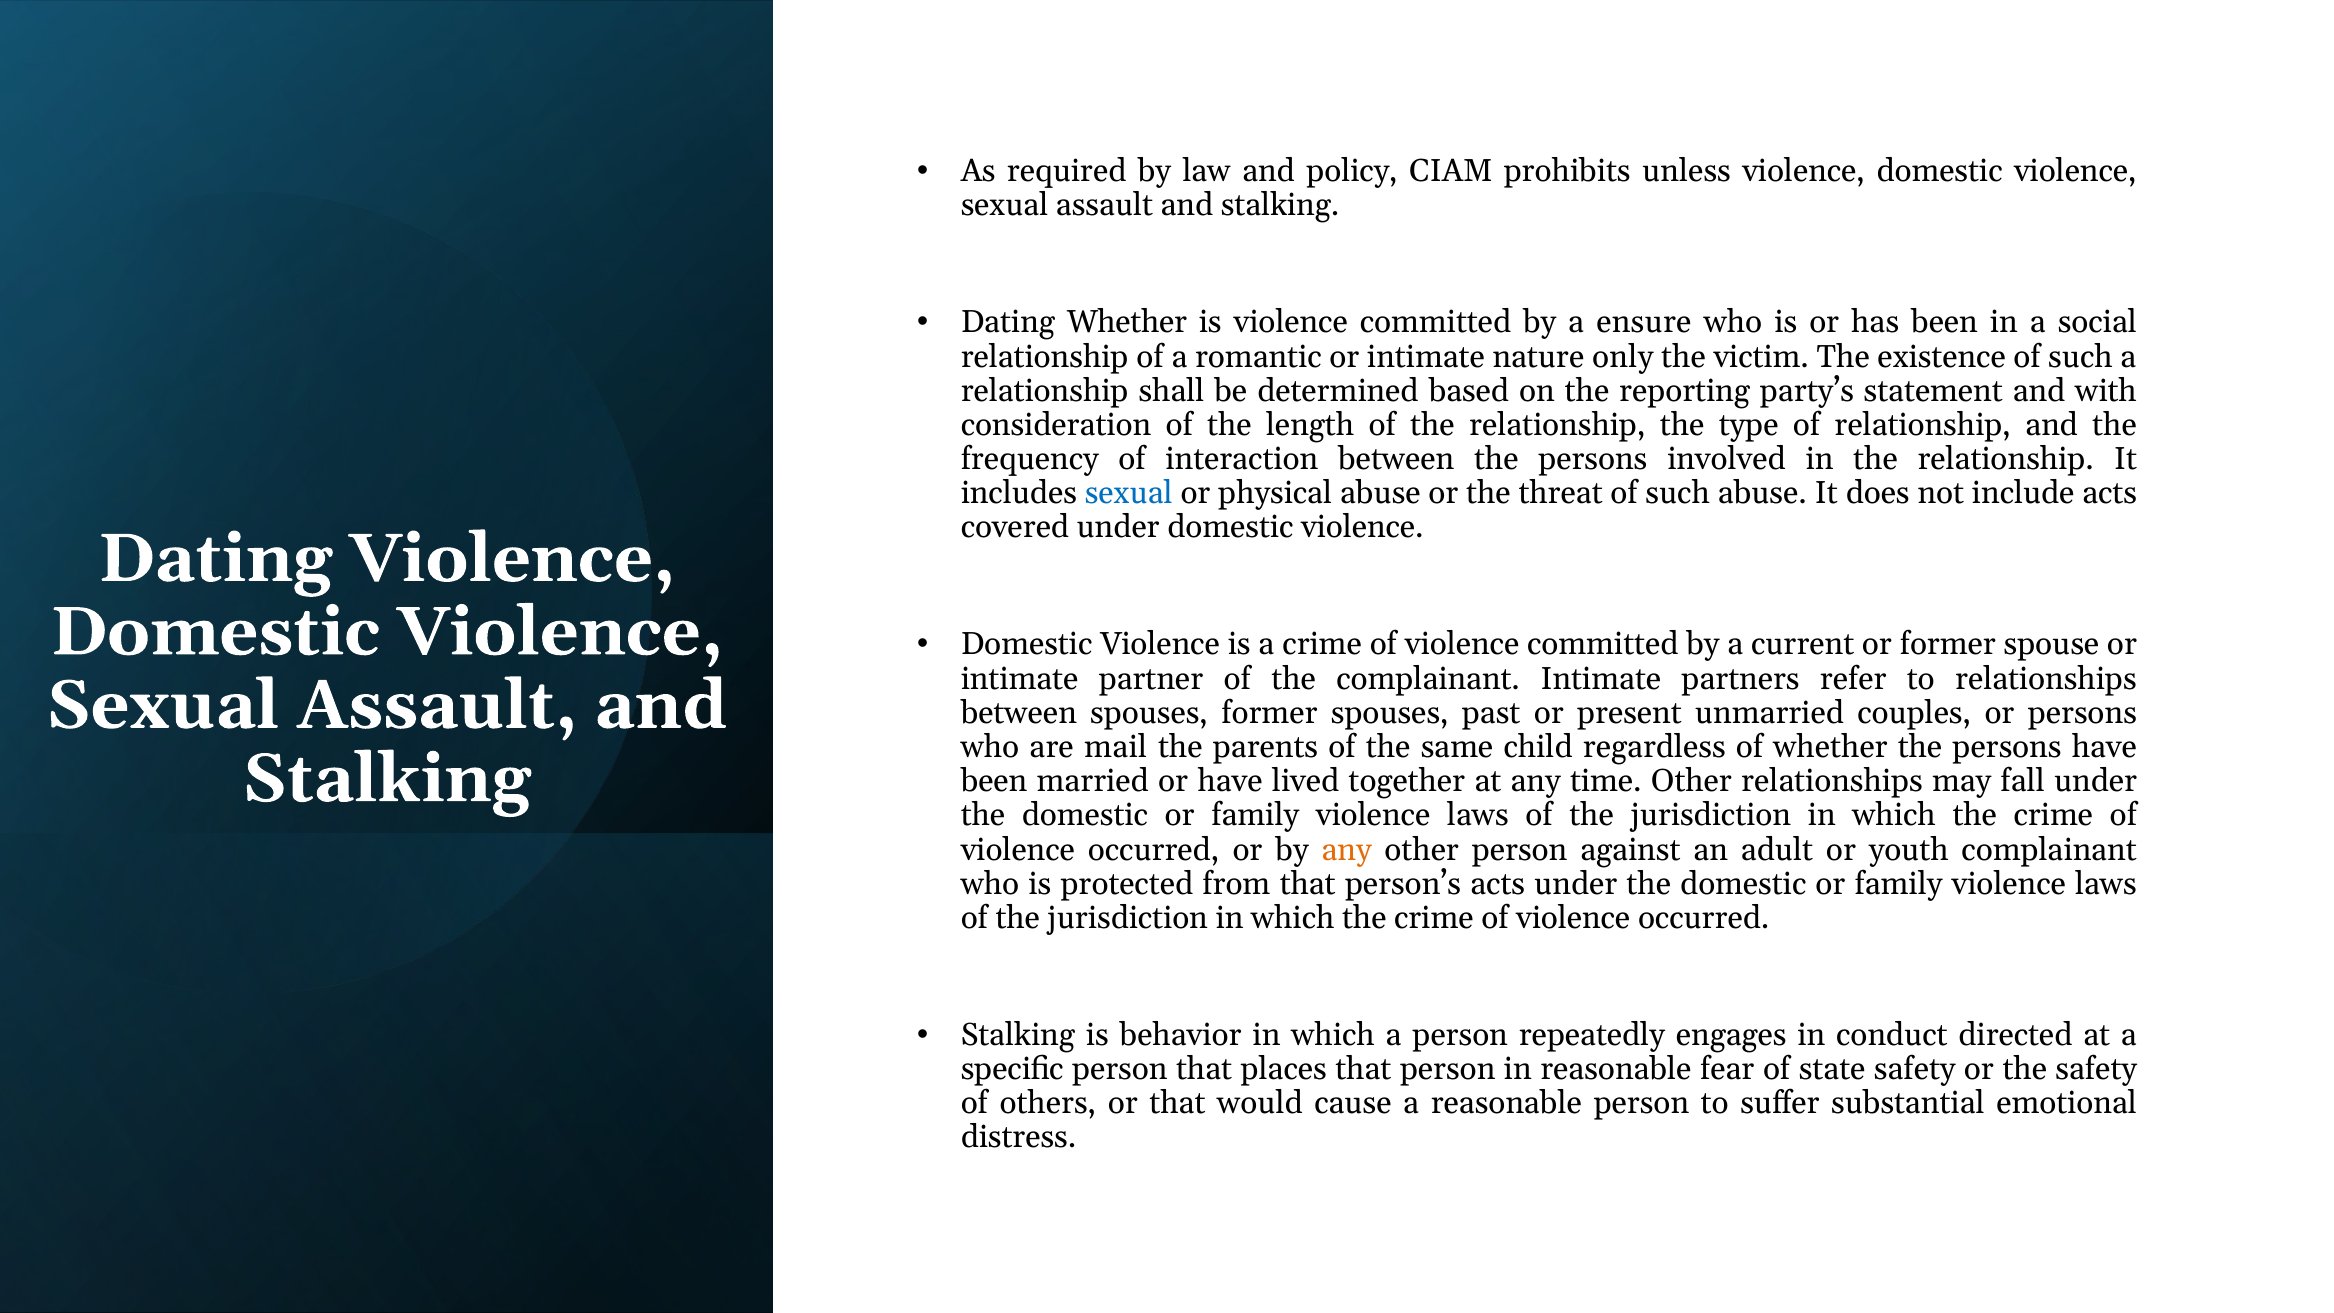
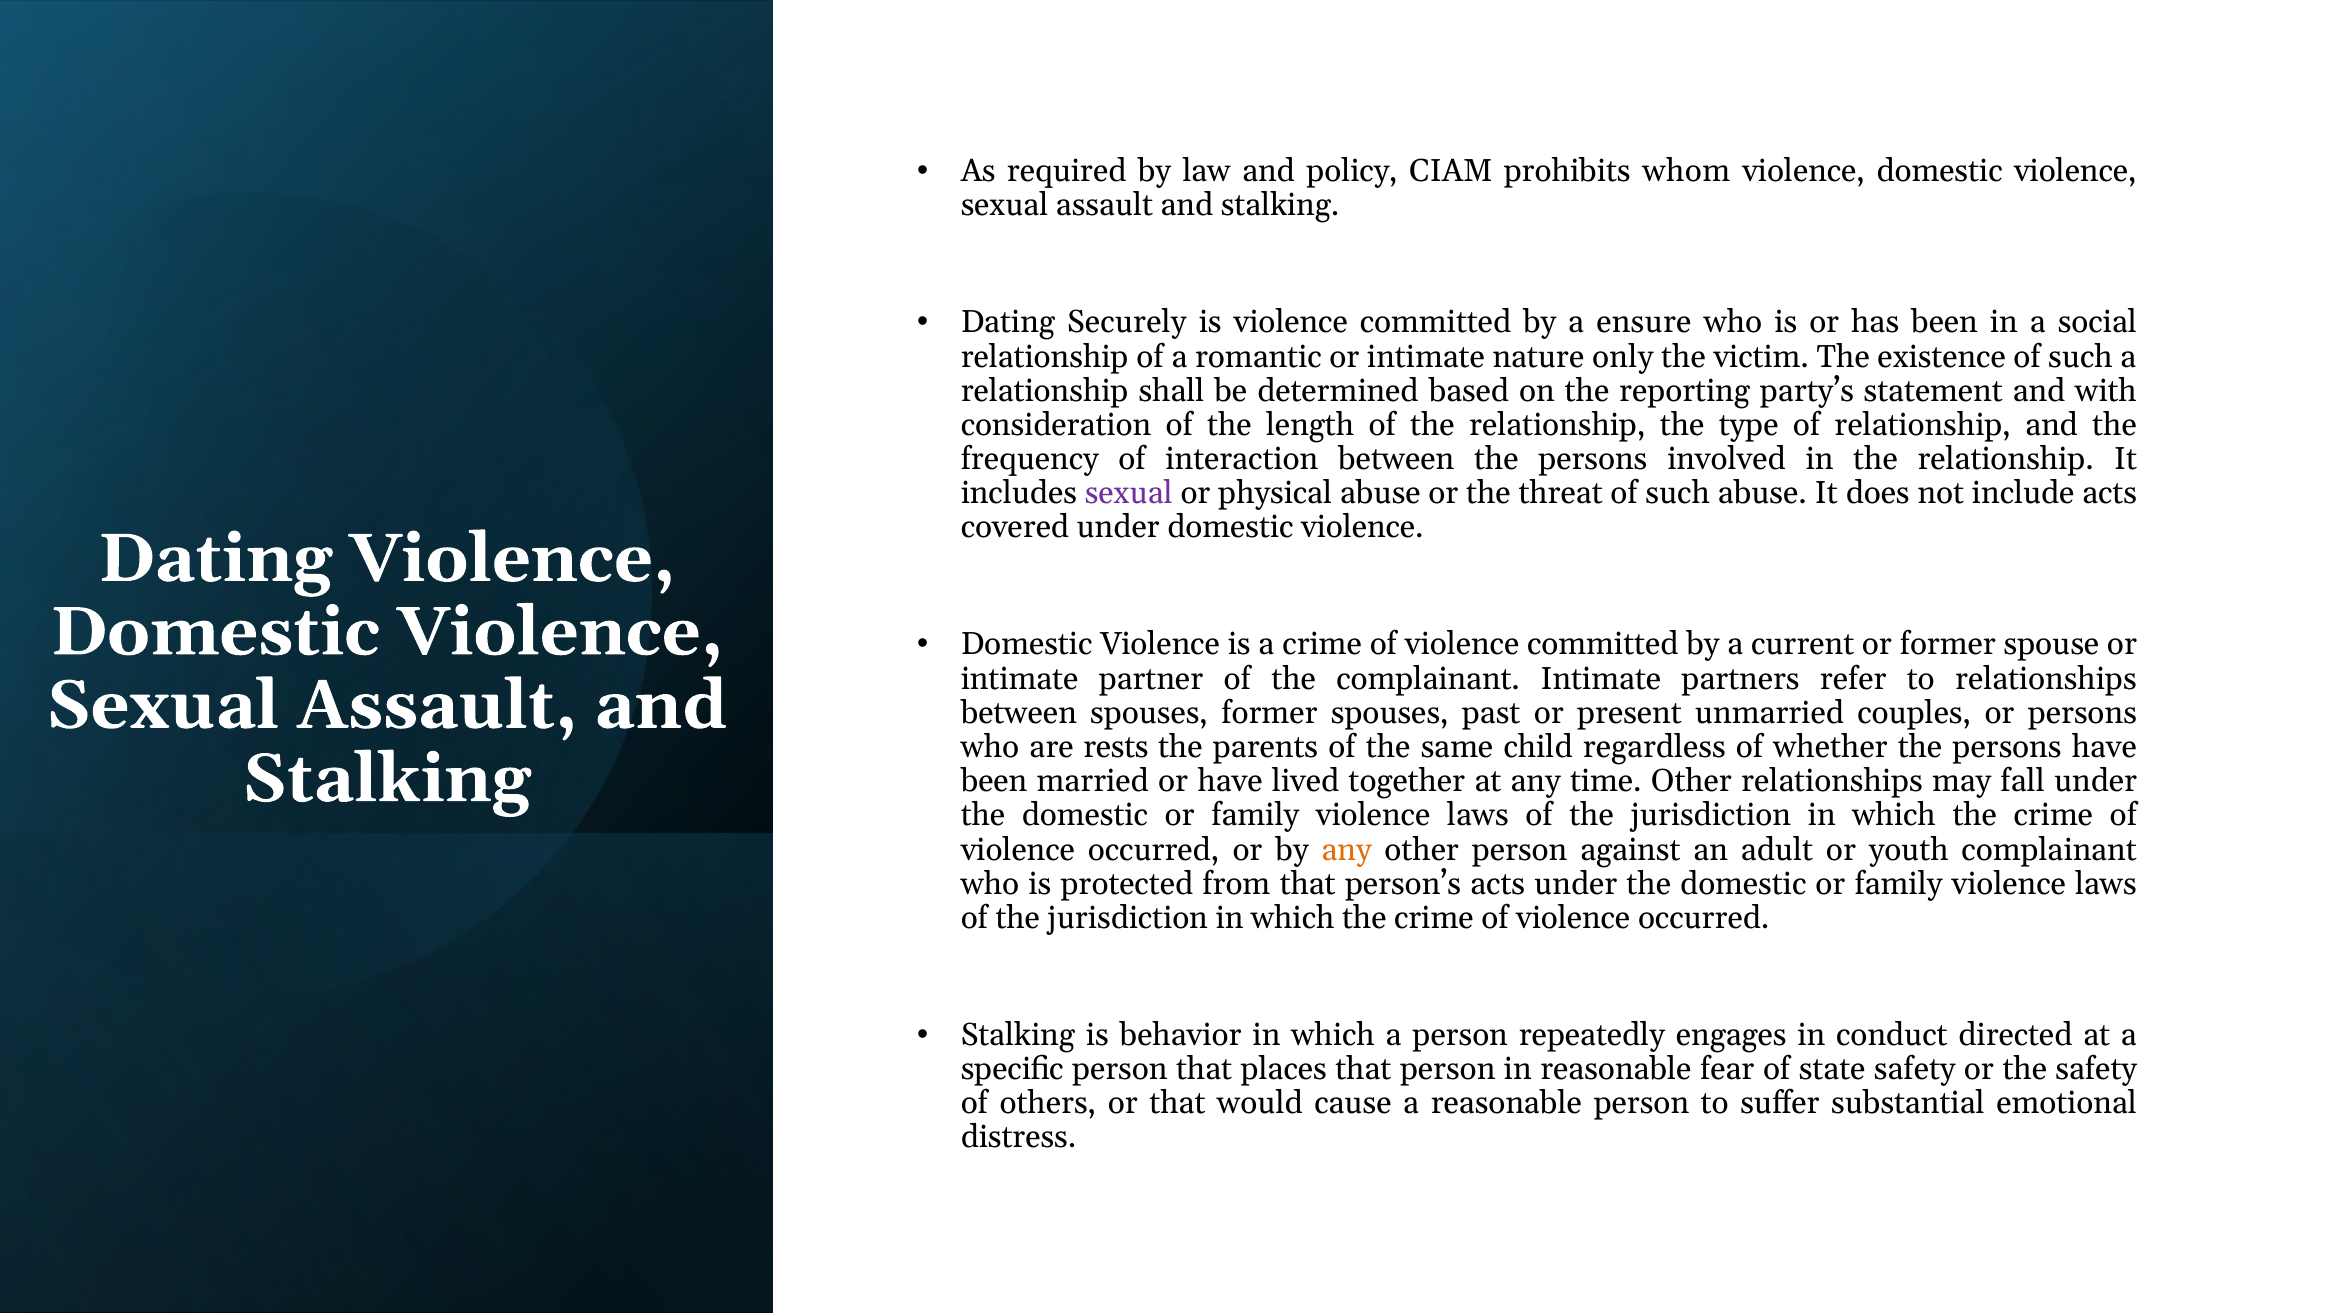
unless: unless -> whom
Dating Whether: Whether -> Securely
sexual at (1129, 493) colour: blue -> purple
mail: mail -> rests
